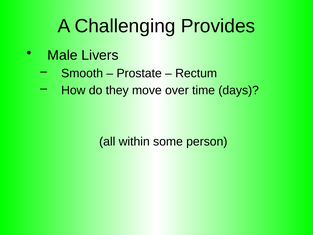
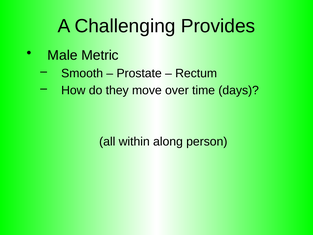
Livers: Livers -> Metric
some: some -> along
